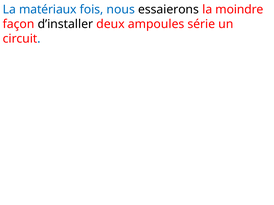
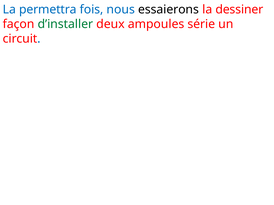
matériaux: matériaux -> permettra
moindre: moindre -> dessiner
d’installer colour: black -> green
